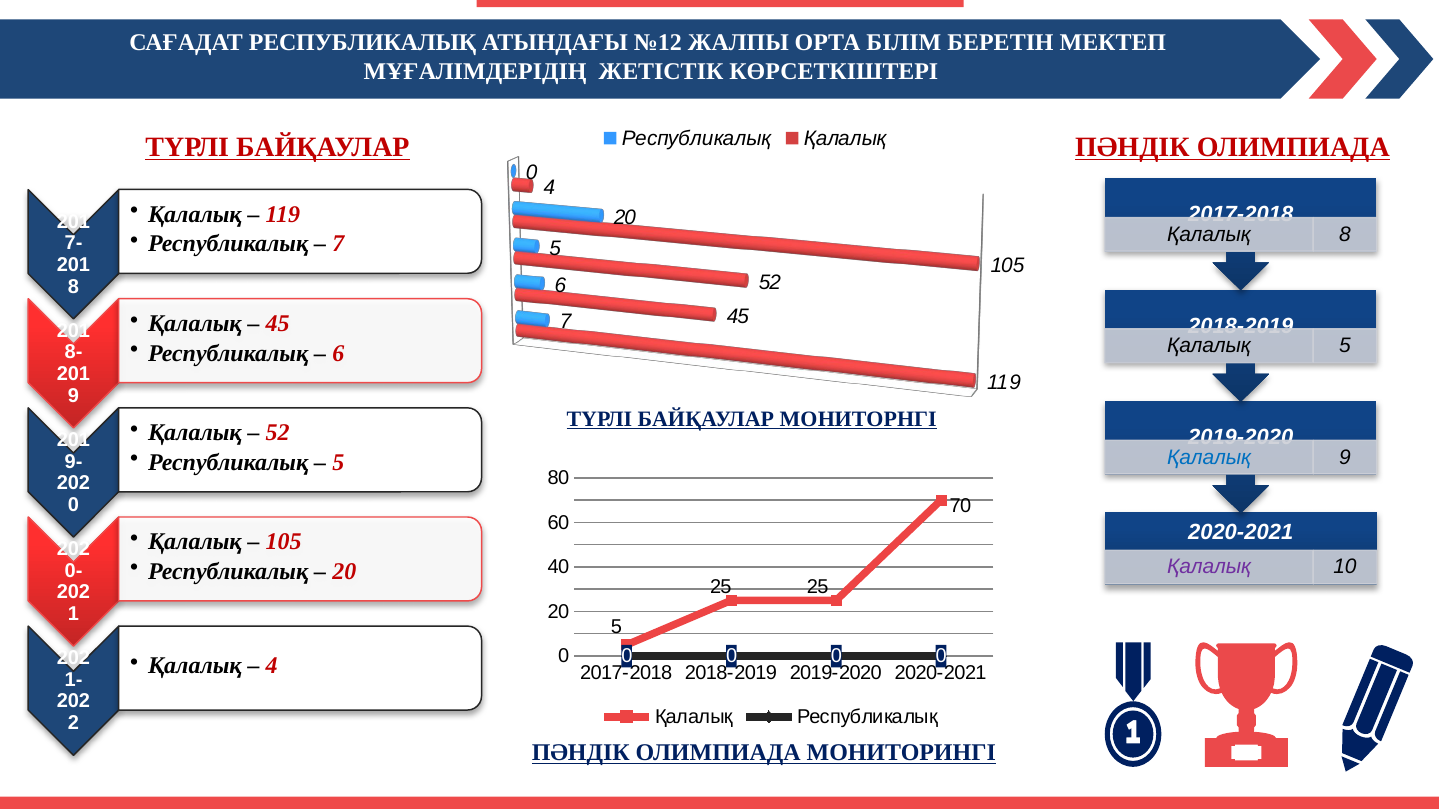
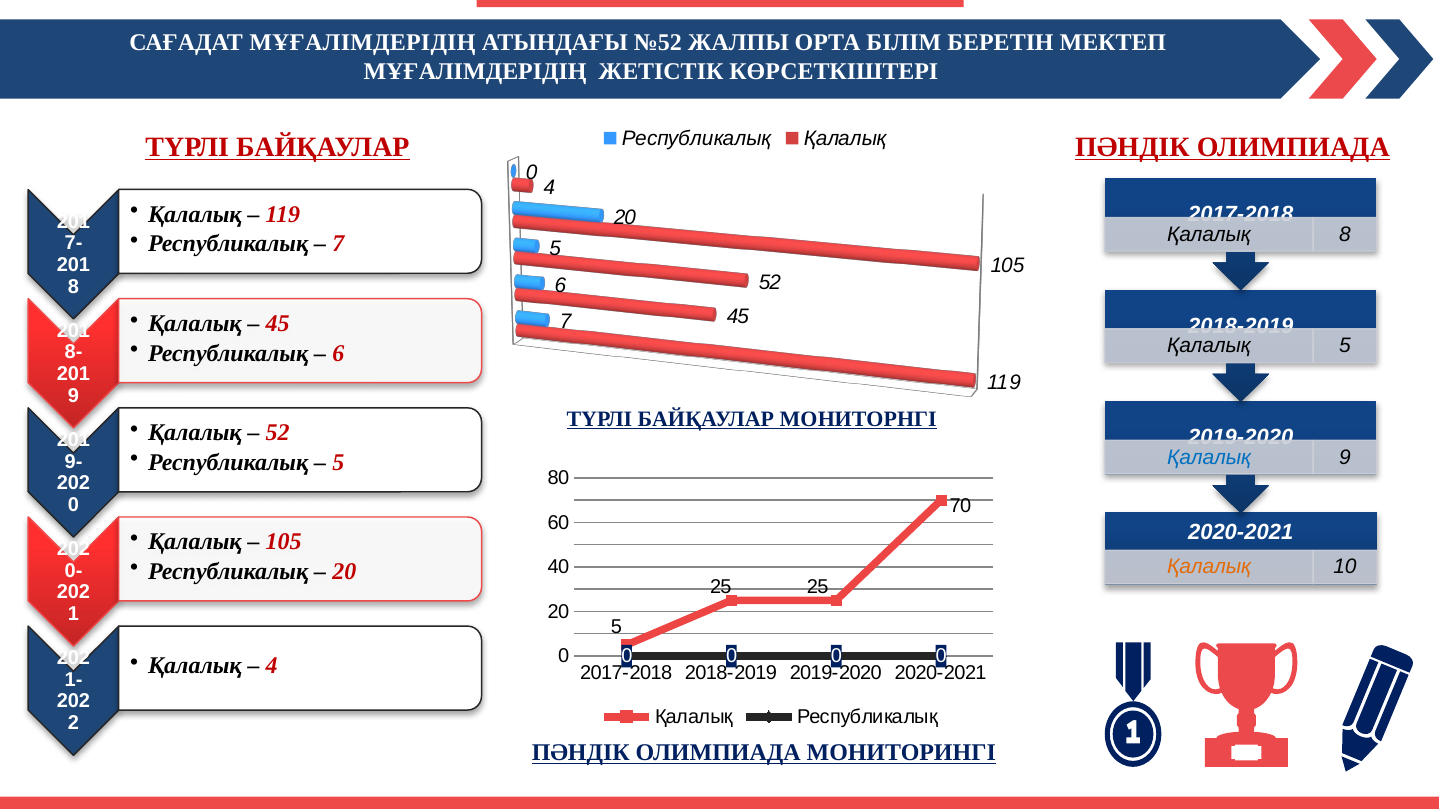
САҒАДАТ РЕСПУБЛИКАЛЫҚ: РЕСПУБЛИКАЛЫҚ -> МҰҒАЛІМДЕРІДІҢ
№12: №12 -> №52
Қалалық at (1209, 567) colour: purple -> orange
